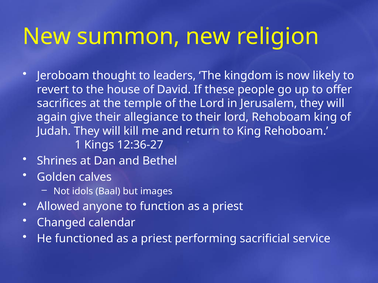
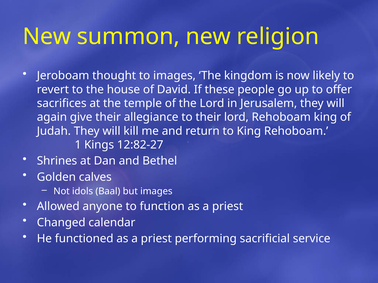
to leaders: leaders -> images
12:36-27: 12:36-27 -> 12:82-27
